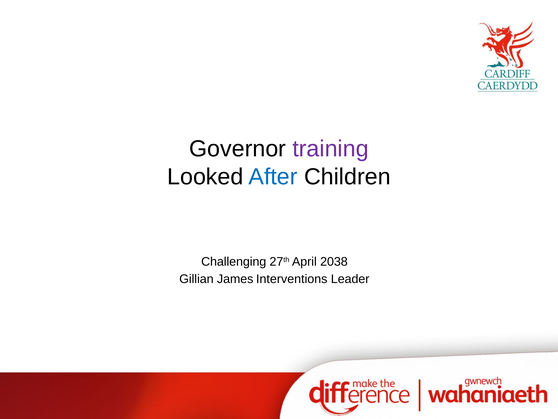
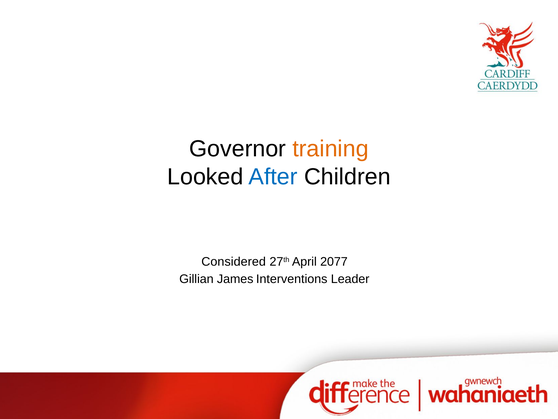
training colour: purple -> orange
Challenging: Challenging -> Considered
2038: 2038 -> 2077
